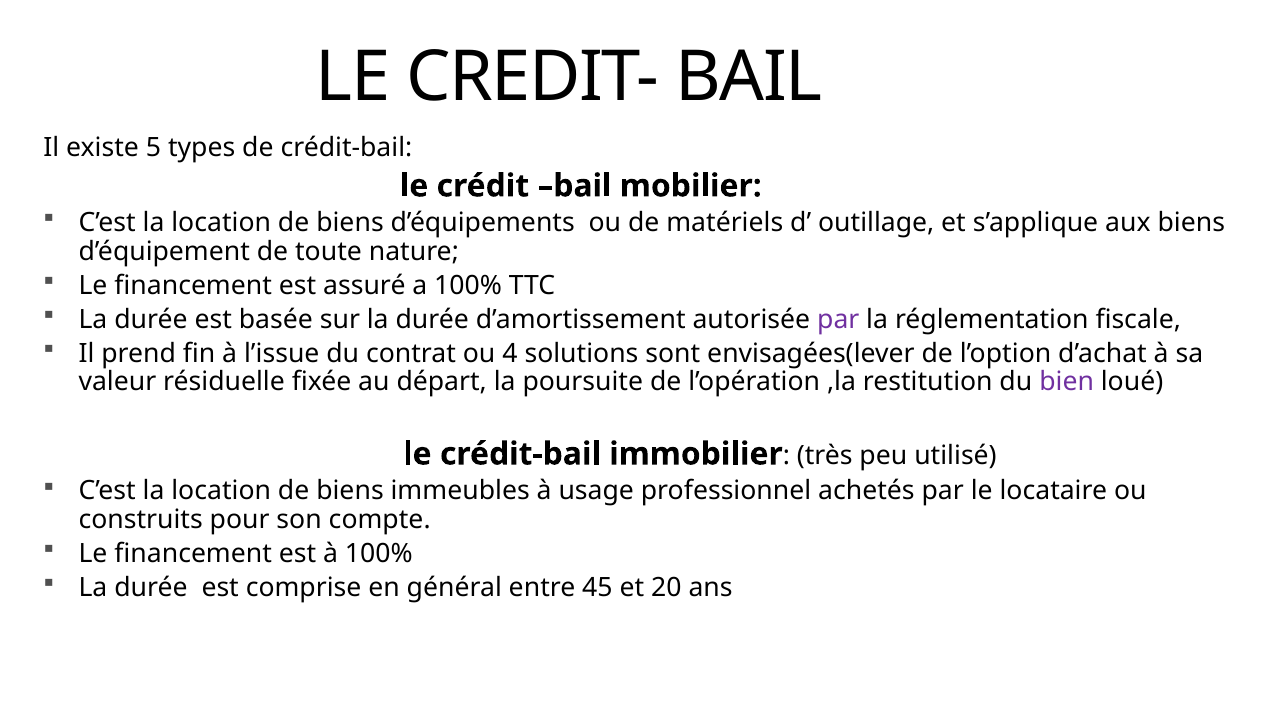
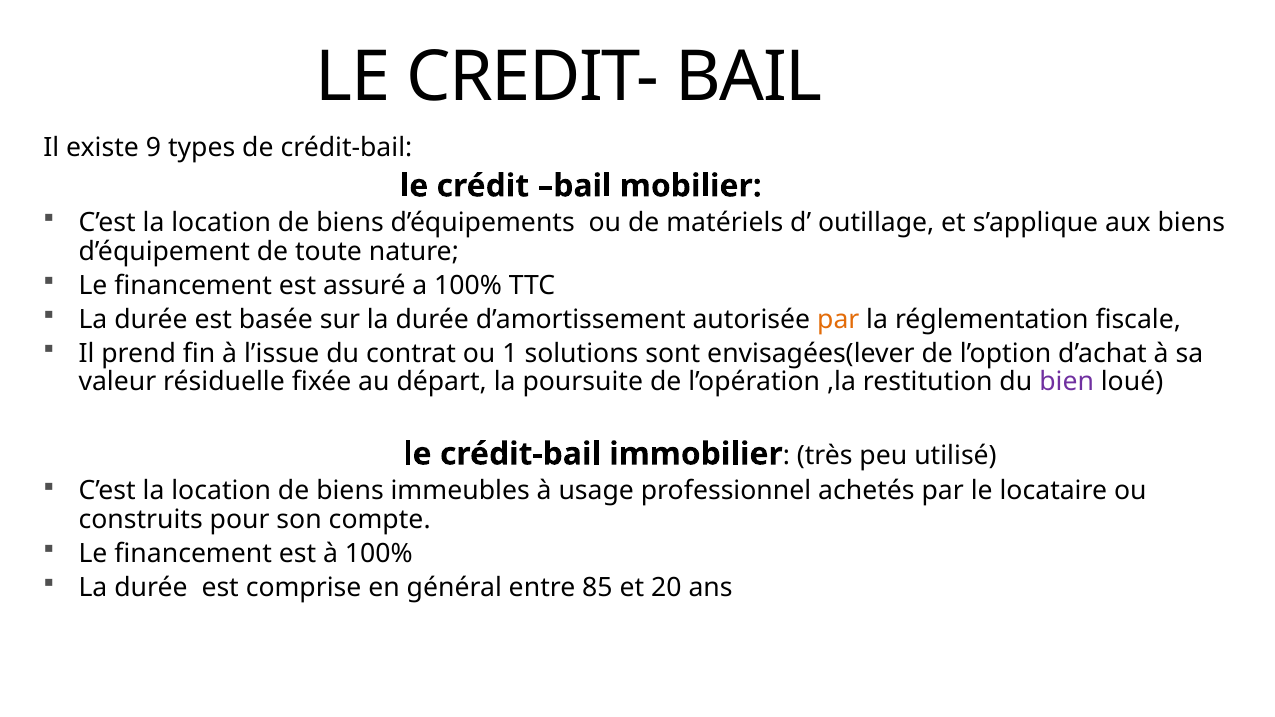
5: 5 -> 9
par at (838, 320) colour: purple -> orange
4: 4 -> 1
45: 45 -> 85
